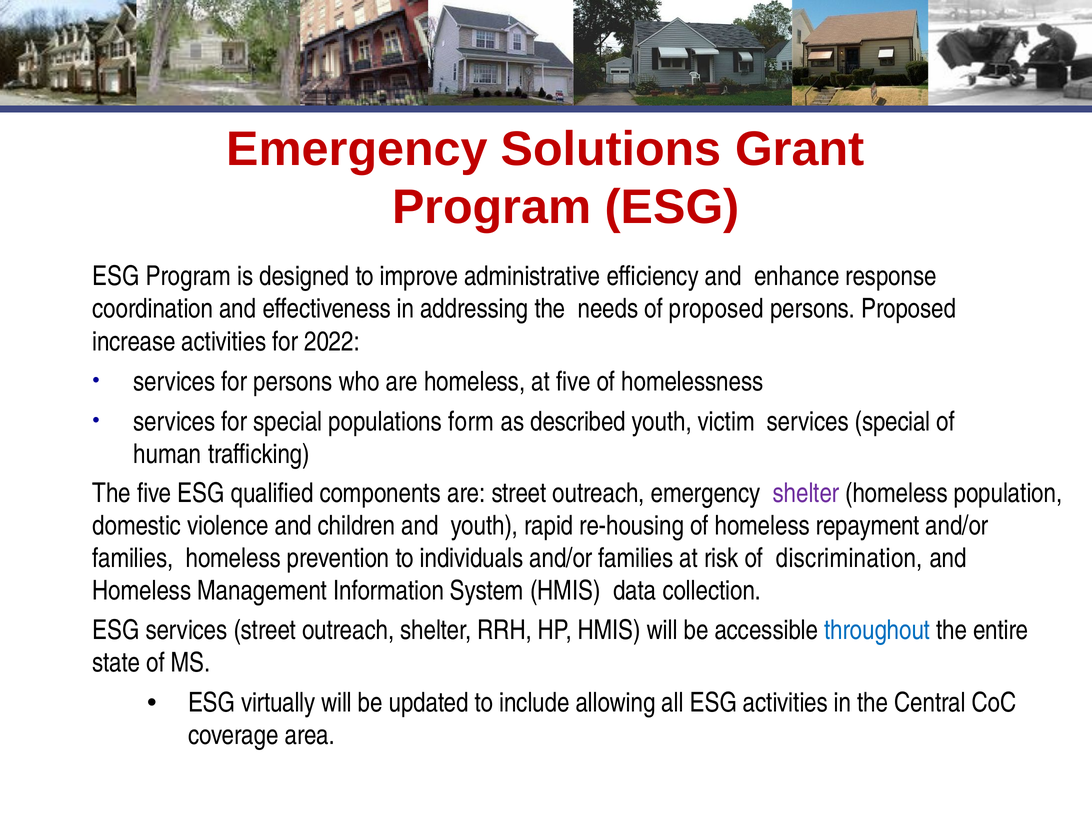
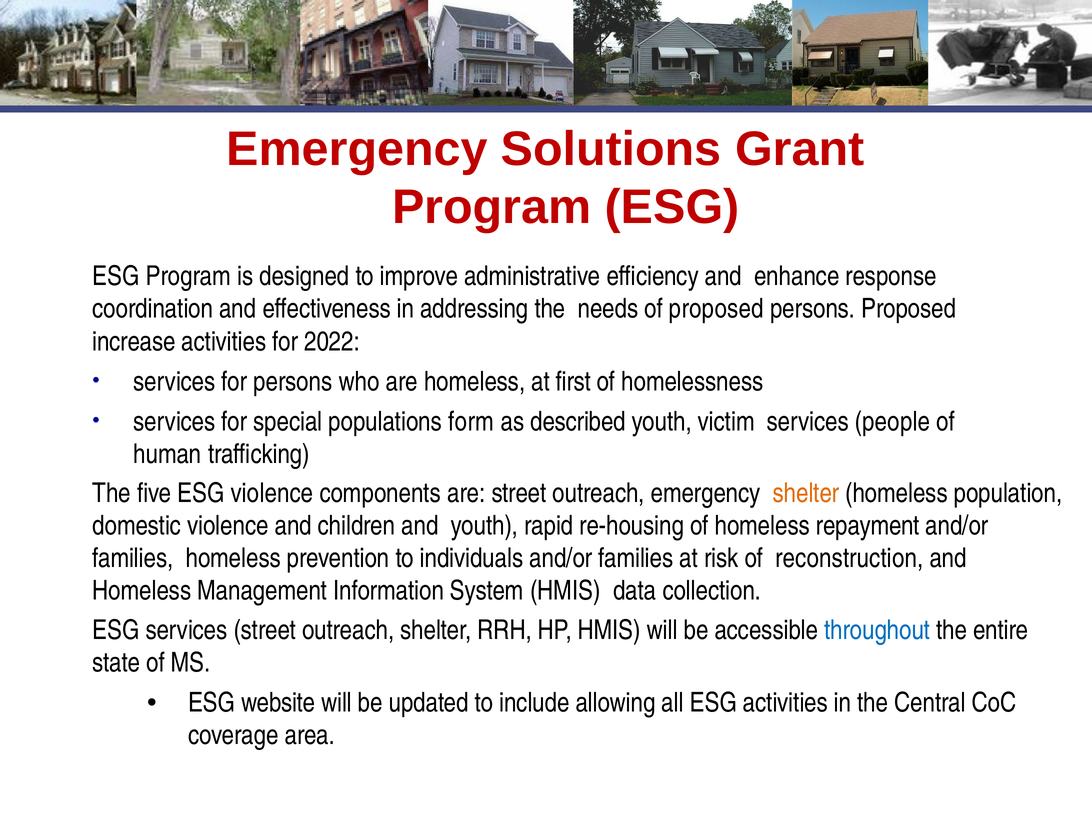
at five: five -> first
services special: special -> people
ESG qualified: qualified -> violence
shelter at (806, 493) colour: purple -> orange
discrimination: discrimination -> reconstruction
virtually: virtually -> website
